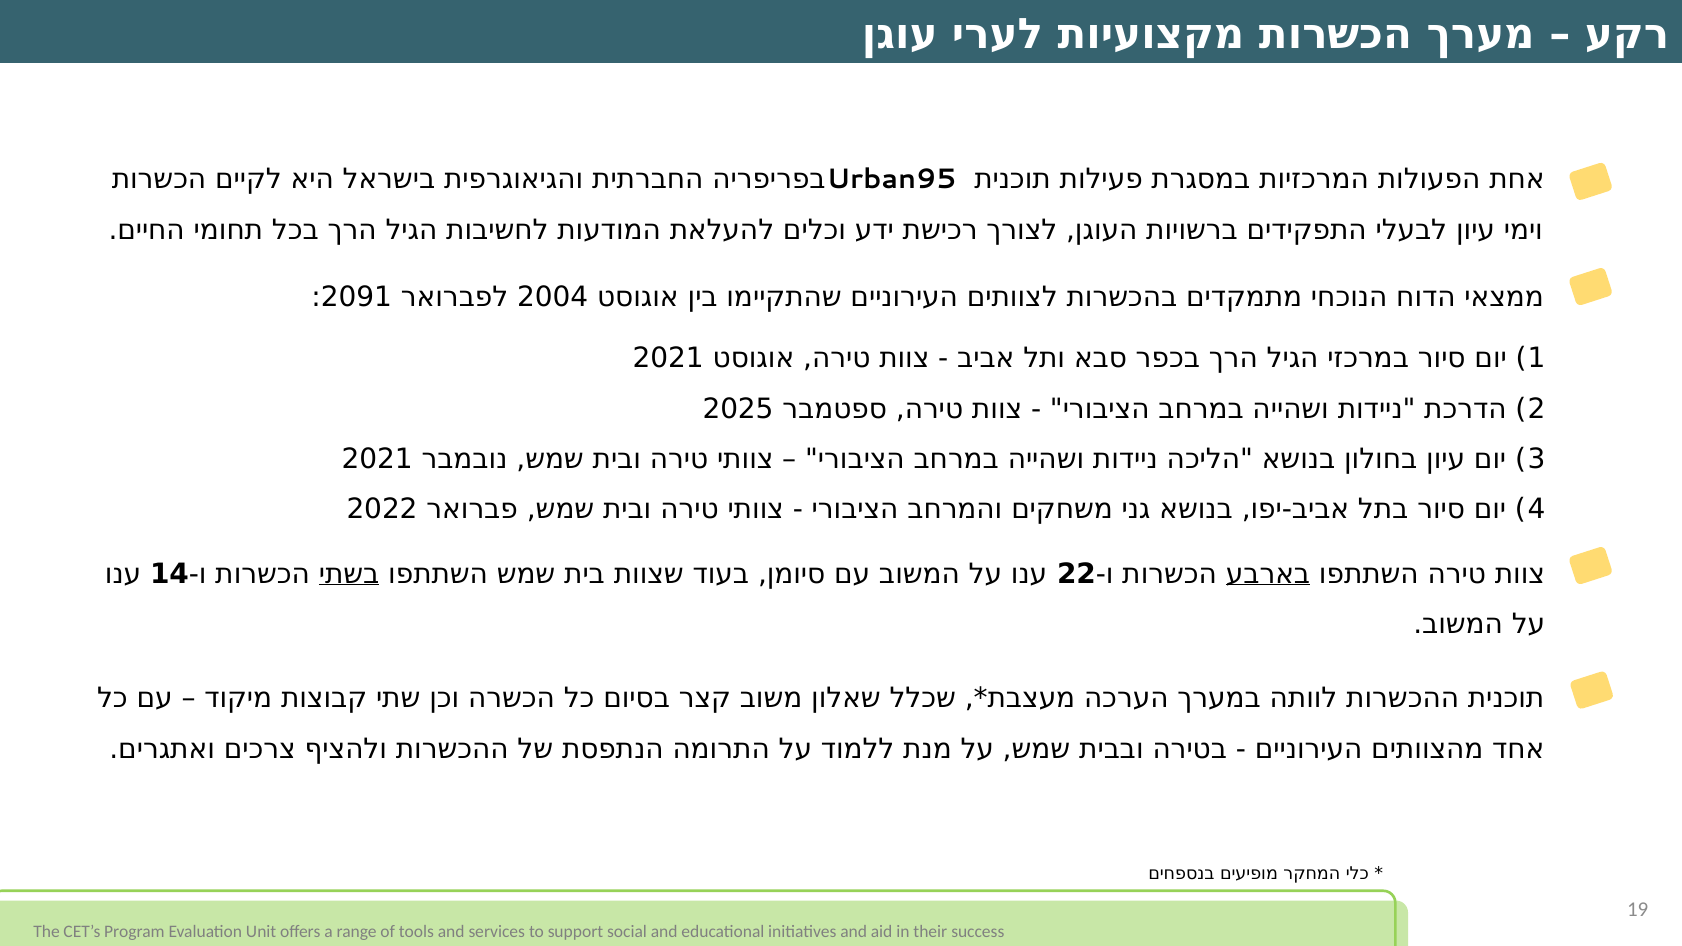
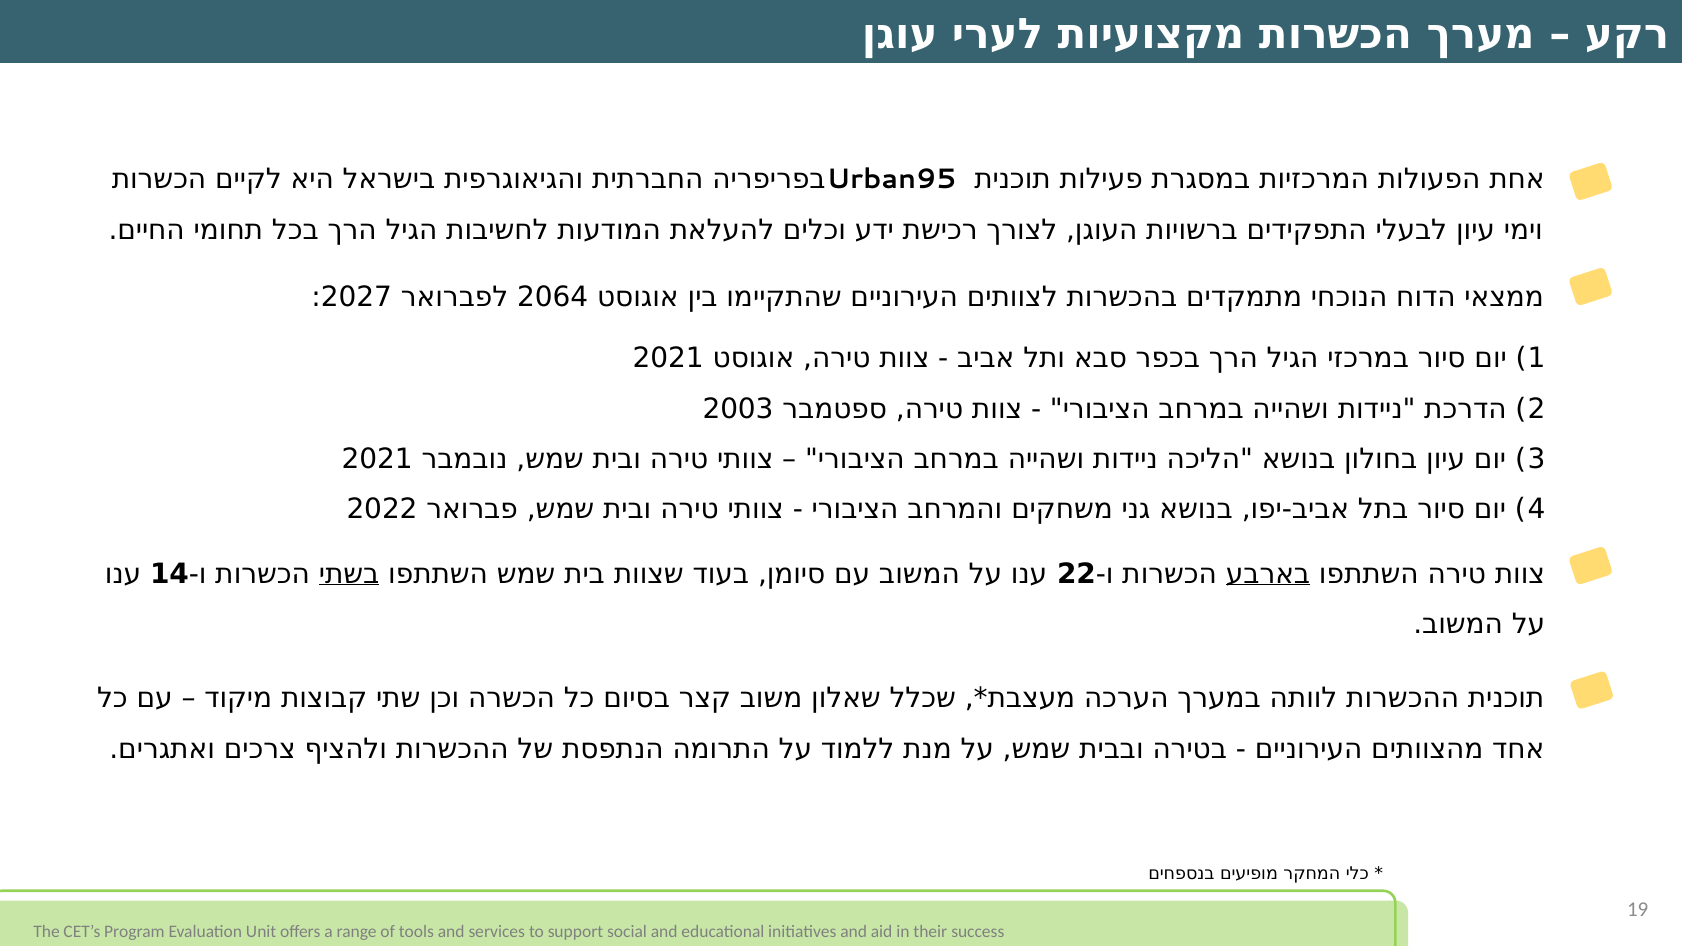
2091: 2091 -> 2027
2004: 2004 -> 2064
2025: 2025 -> 2003
